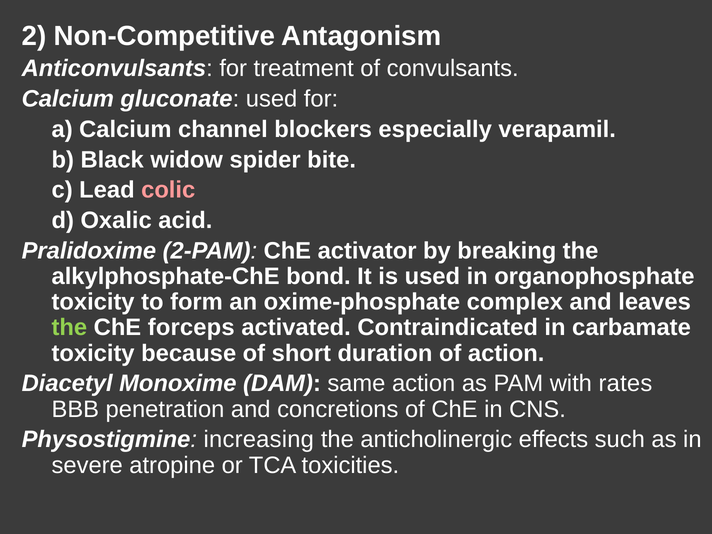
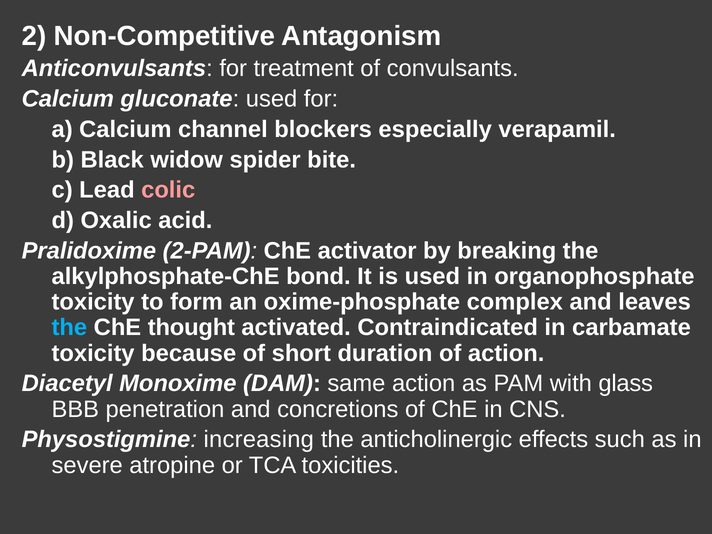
the at (69, 328) colour: light green -> light blue
forceps: forceps -> thought
rates: rates -> glass
